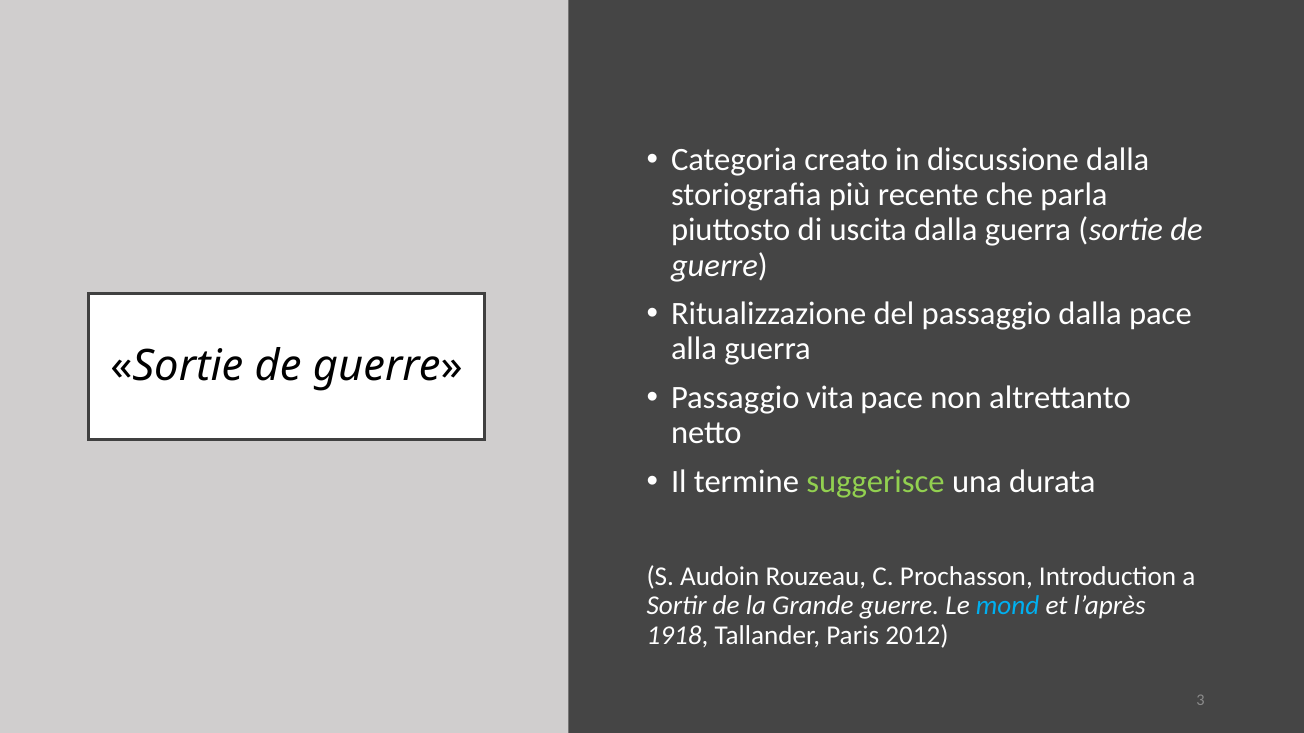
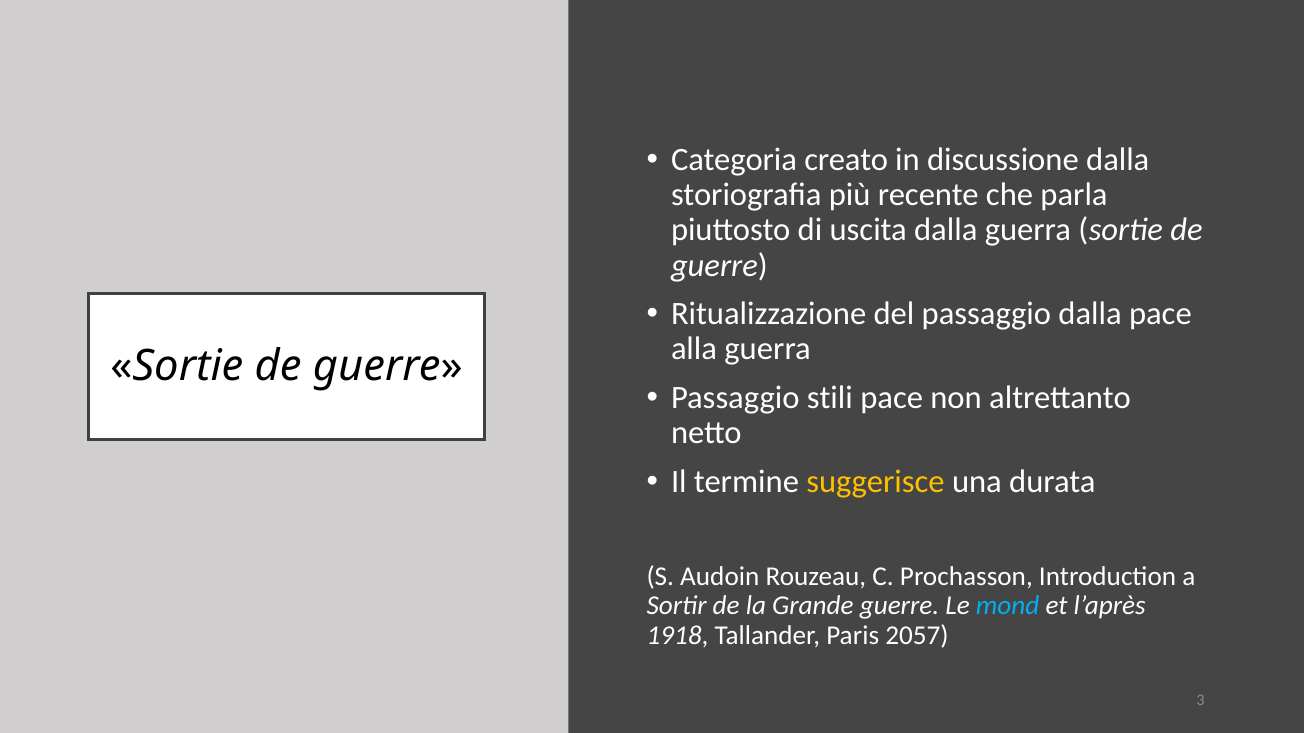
vita: vita -> stili
suggerisce colour: light green -> yellow
2012: 2012 -> 2057
